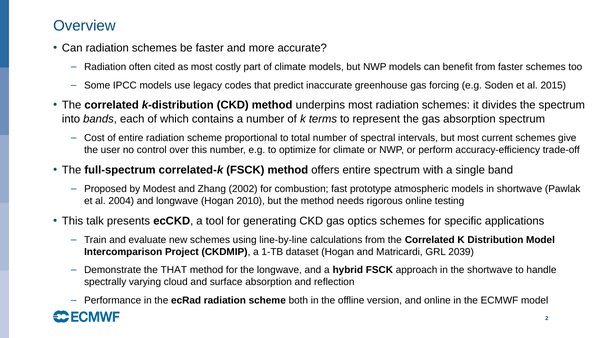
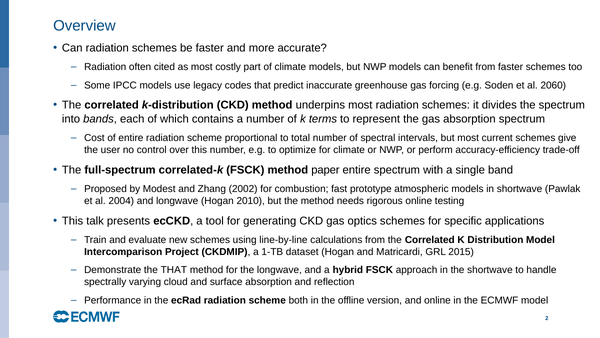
2015: 2015 -> 2060
offers: offers -> paper
2039: 2039 -> 2015
